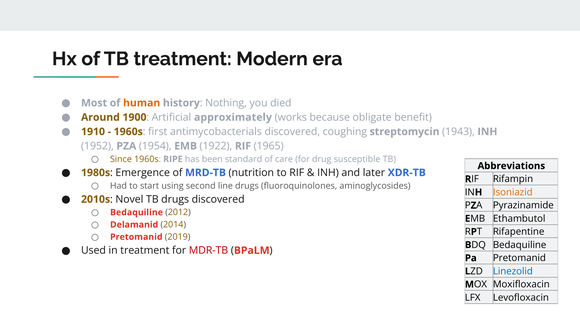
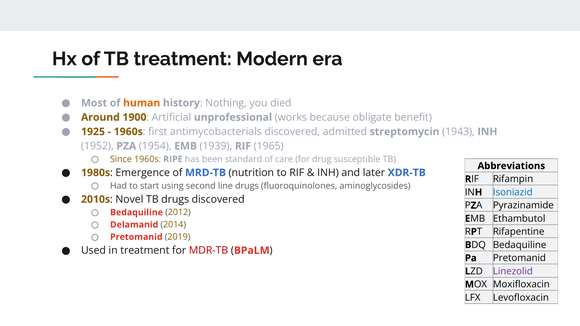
approximately: approximately -> unprofessional
1910: 1910 -> 1925
coughing: coughing -> admitted
1922: 1922 -> 1939
Isoniazid colour: orange -> blue
Linezolid colour: blue -> purple
